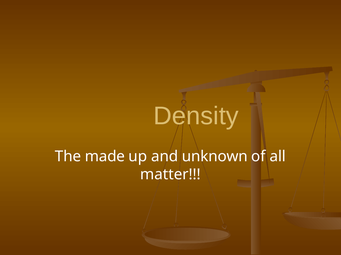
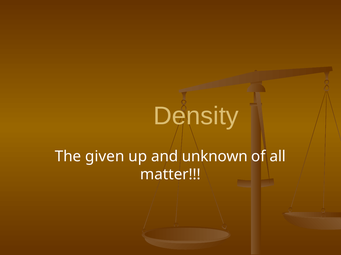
made: made -> given
